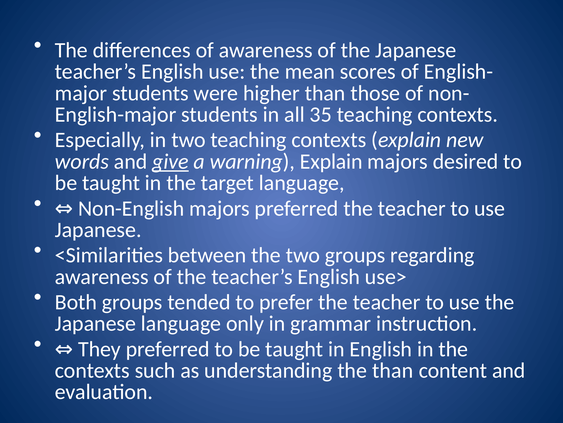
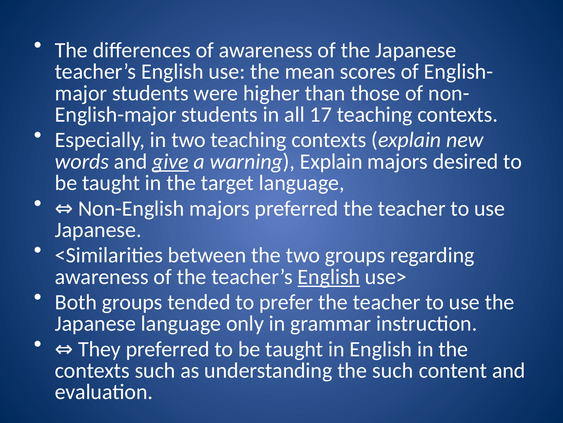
35: 35 -> 17
English at (329, 276) underline: none -> present
the than: than -> such
